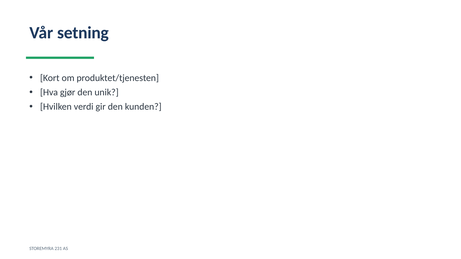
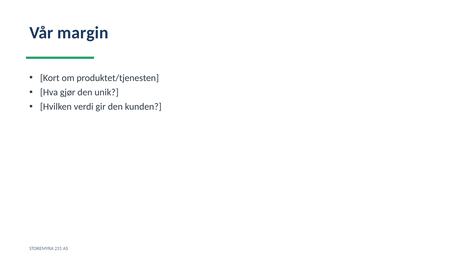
setning: setning -> margin
